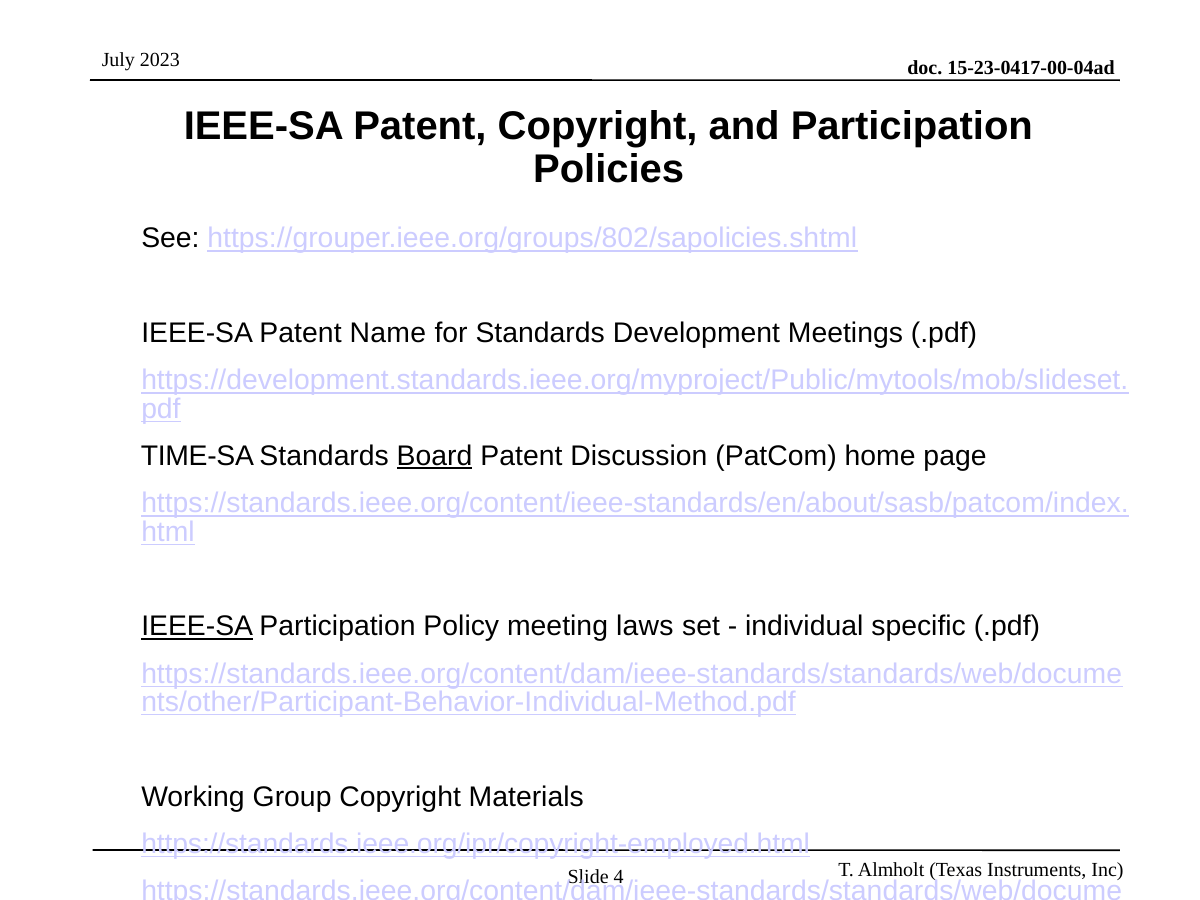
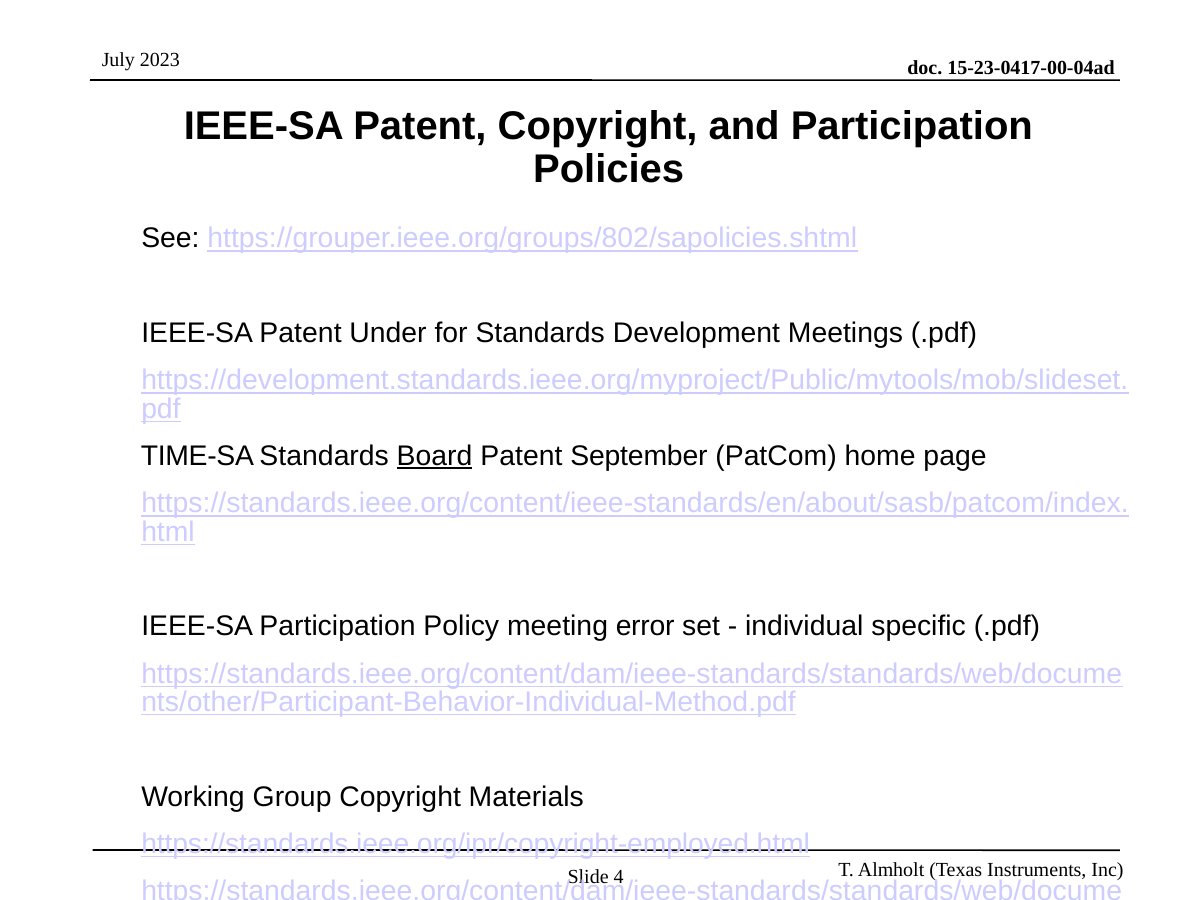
Name: Name -> Under
Discussion: Discussion -> September
IEEE-SA at (197, 627) underline: present -> none
laws: laws -> error
